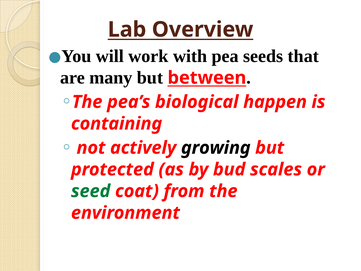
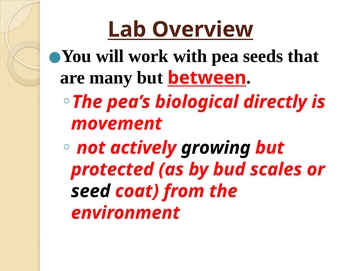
happen: happen -> directly
containing: containing -> movement
seed colour: green -> black
